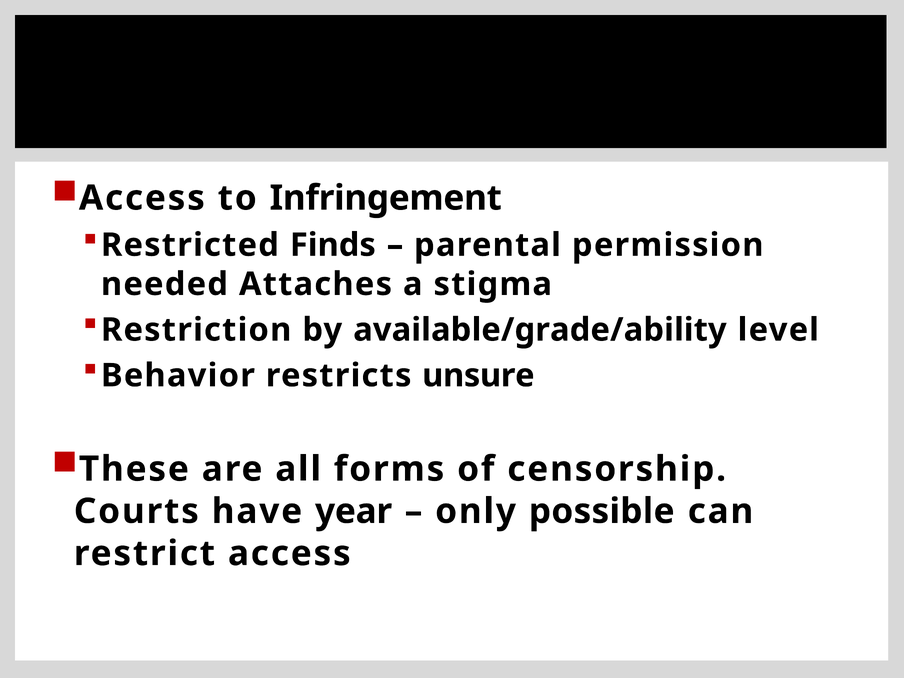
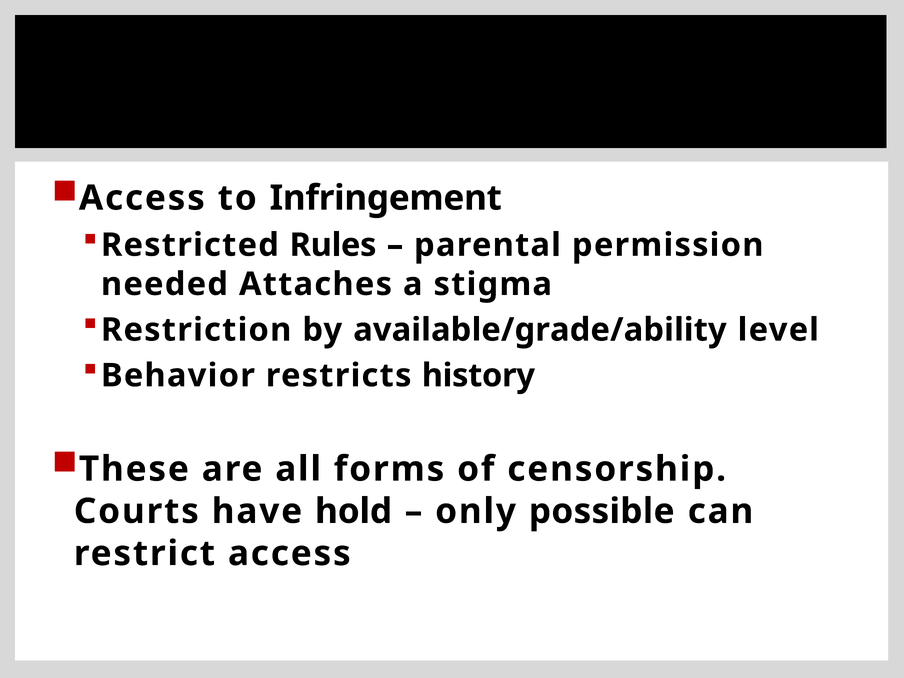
Finds: Finds -> Rules
unsure: unsure -> history
year: year -> hold
